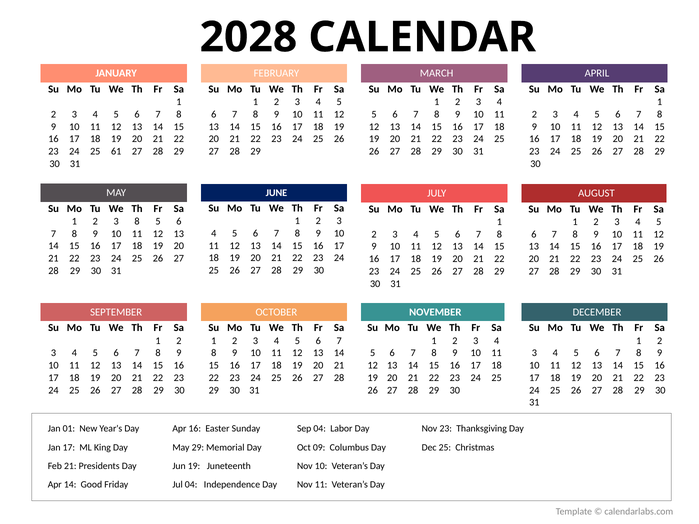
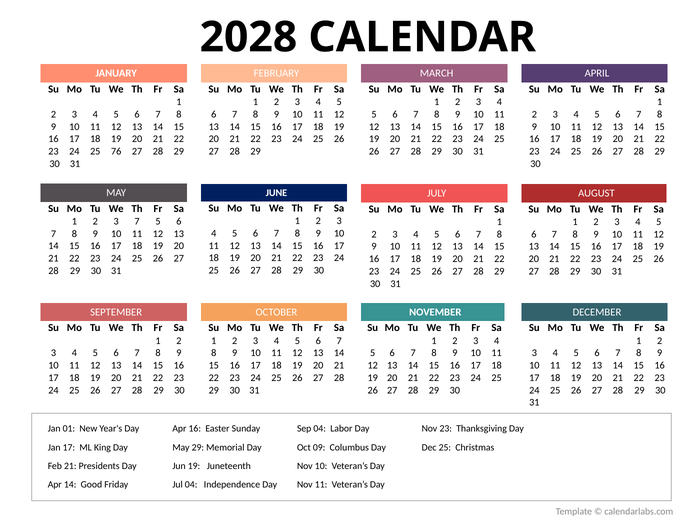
61: 61 -> 76
3 8: 8 -> 7
